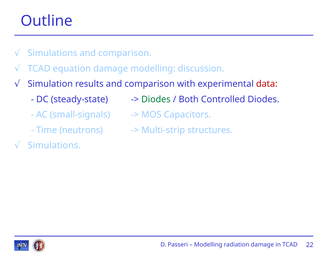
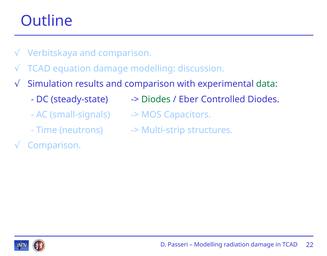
Simulations at (52, 53): Simulations -> Verbitskaya
data colour: red -> green
Both: Both -> Eber
Simulations at (54, 145): Simulations -> Comparison
